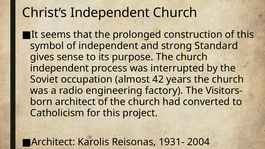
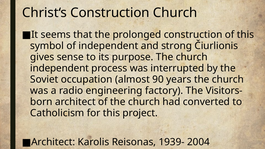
Christ‘s Independent: Independent -> Construction
Standard: Standard -> Čiurlionis
42: 42 -> 90
1931-: 1931- -> 1939-
